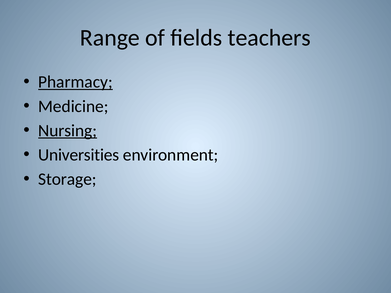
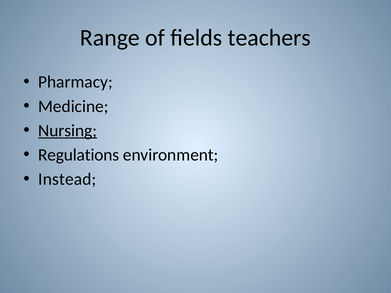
Pharmacy underline: present -> none
Universities: Universities -> Regulations
Storage: Storage -> Instead
